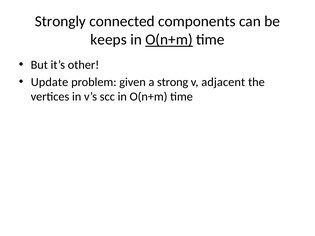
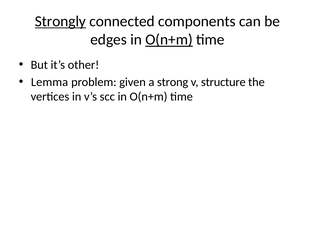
Strongly underline: none -> present
keeps: keeps -> edges
Update: Update -> Lemma
adjacent: adjacent -> structure
